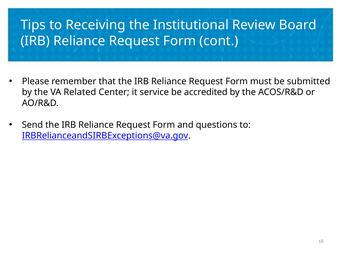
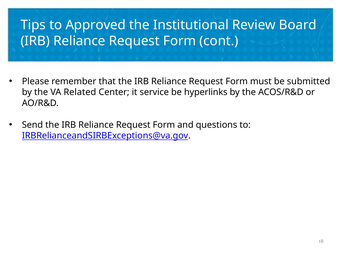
Receiving: Receiving -> Approved
accredited: accredited -> hyperlinks
